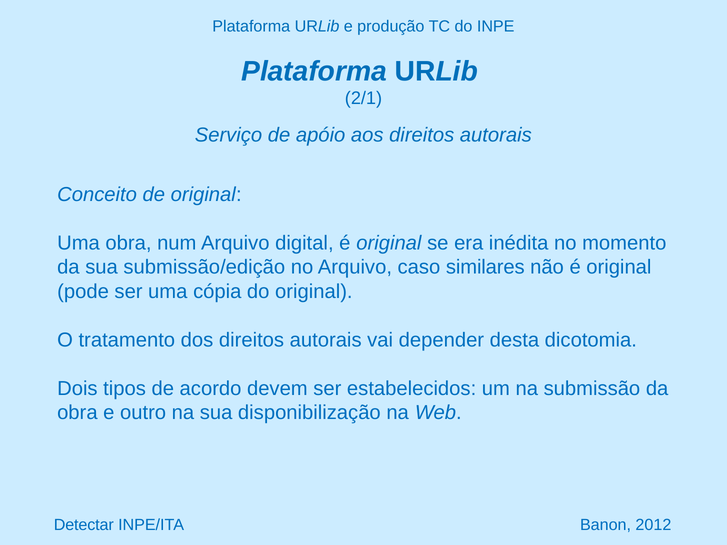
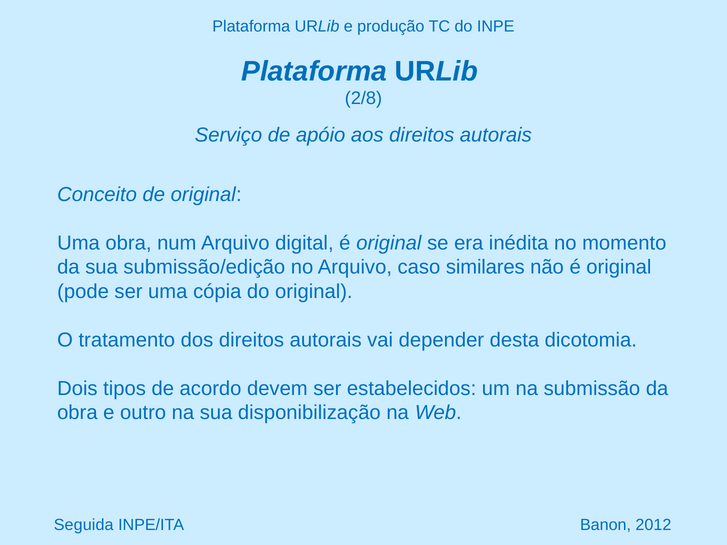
2/1: 2/1 -> 2/8
Detectar: Detectar -> Seguida
